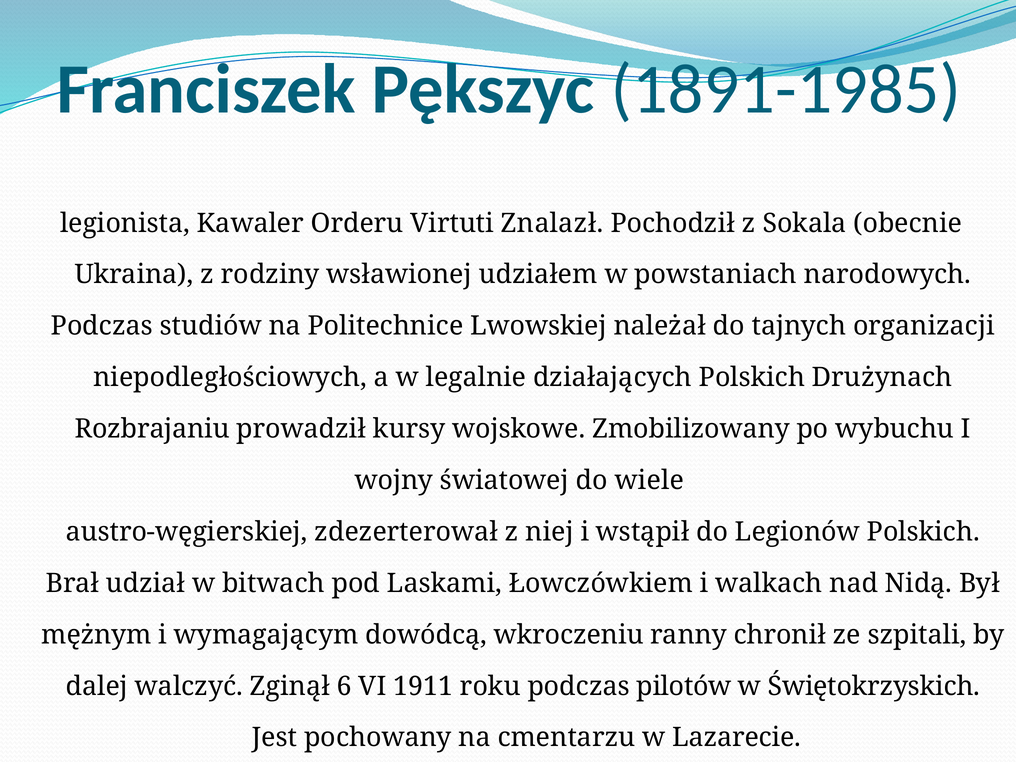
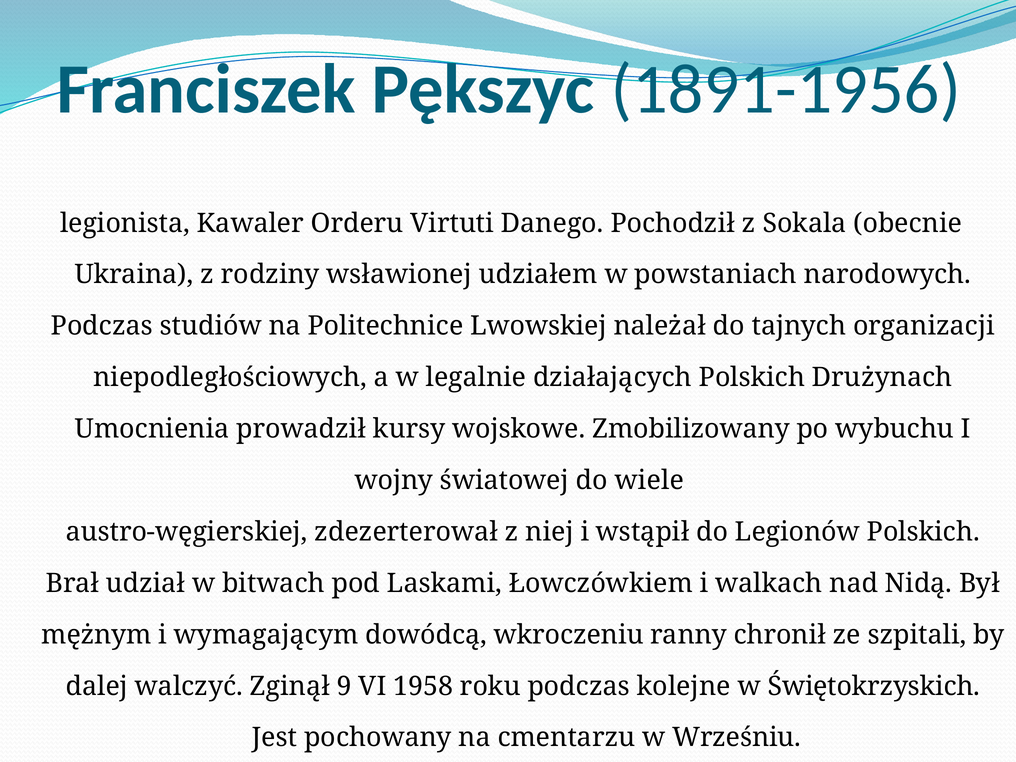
1891-1985: 1891-1985 -> 1891-1956
Znalazł: Znalazł -> Danego
Rozbrajaniu: Rozbrajaniu -> Umocnienia
6: 6 -> 9
1911: 1911 -> 1958
pilotów: pilotów -> kolejne
Lazarecie: Lazarecie -> Wrześniu
